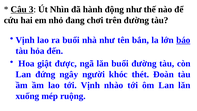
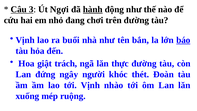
Nhìn: Nhìn -> Ngợi
hành underline: none -> present
được: được -> trách
lăn buổi: buổi -> thực
